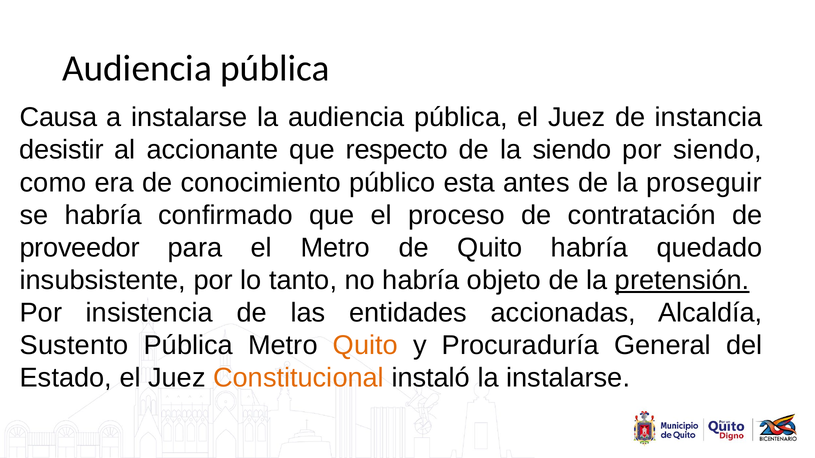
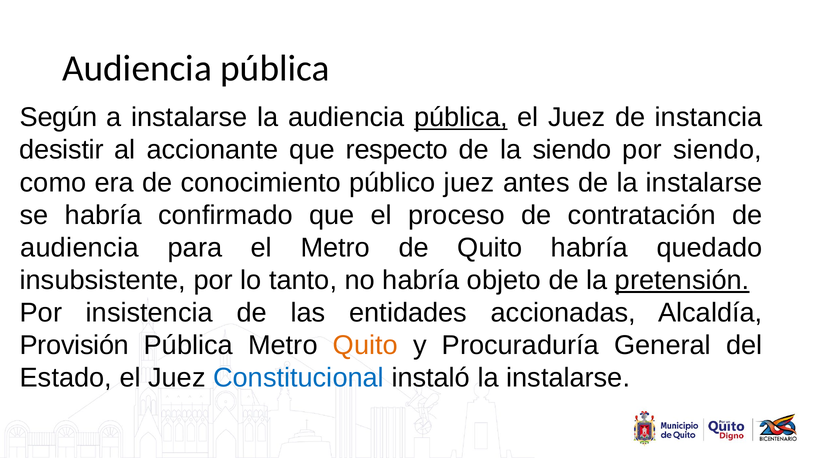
Causa: Causa -> Según
pública at (461, 118) underline: none -> present
público esta: esta -> juez
de la proseguir: proseguir -> instalarse
proveedor at (80, 248): proveedor -> audiencia
Sustento: Sustento -> Provisión
Constitucional colour: orange -> blue
